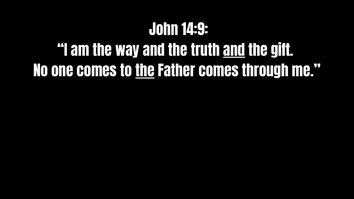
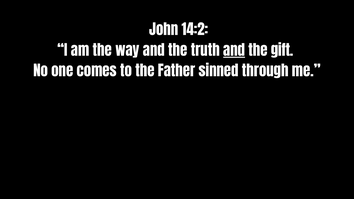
14:9: 14:9 -> 14:2
the at (145, 72) underline: present -> none
Father comes: comes -> sinned
